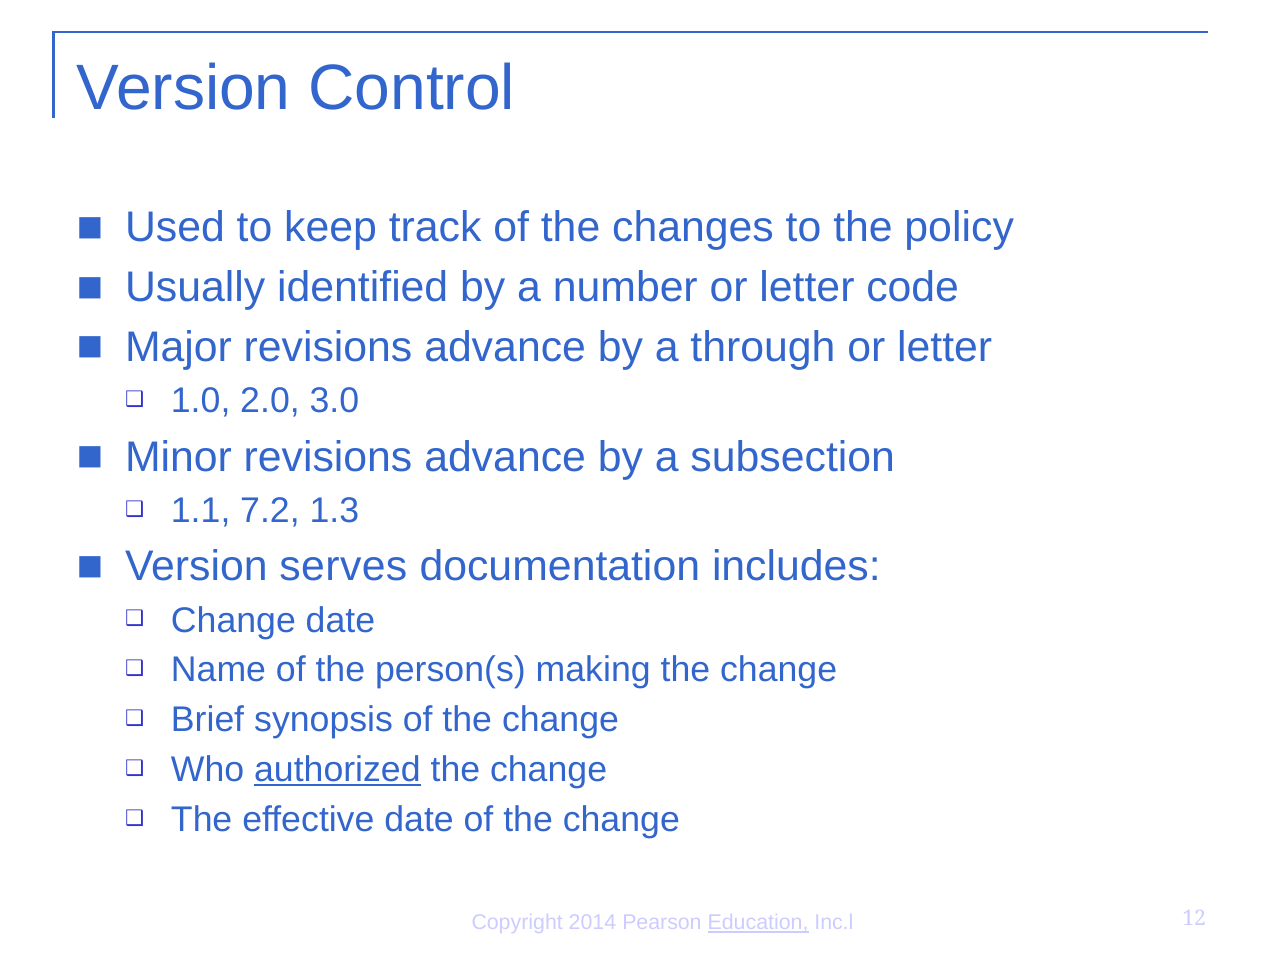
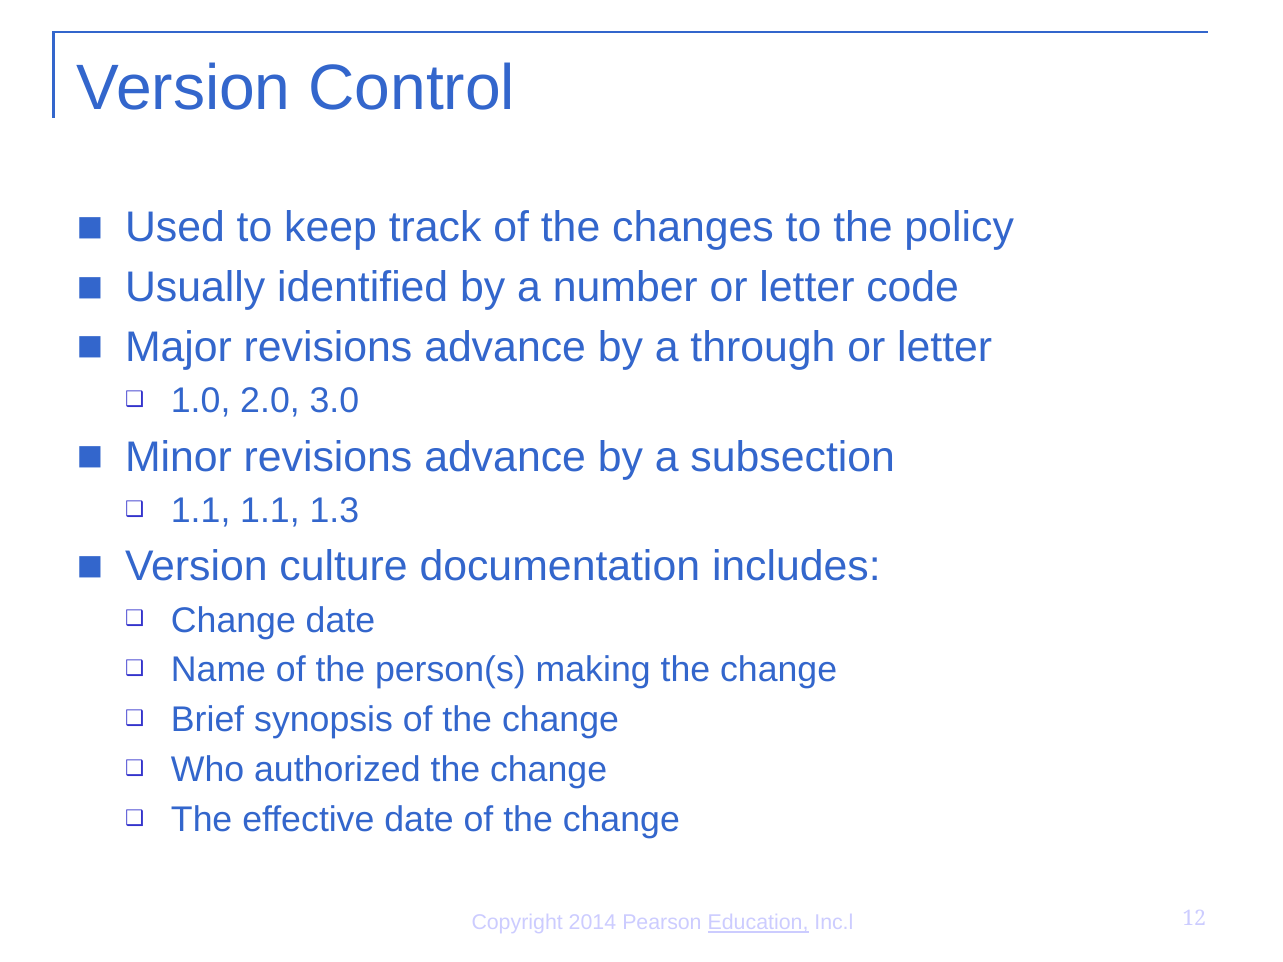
1.1 7.2: 7.2 -> 1.1
serves: serves -> culture
authorized underline: present -> none
